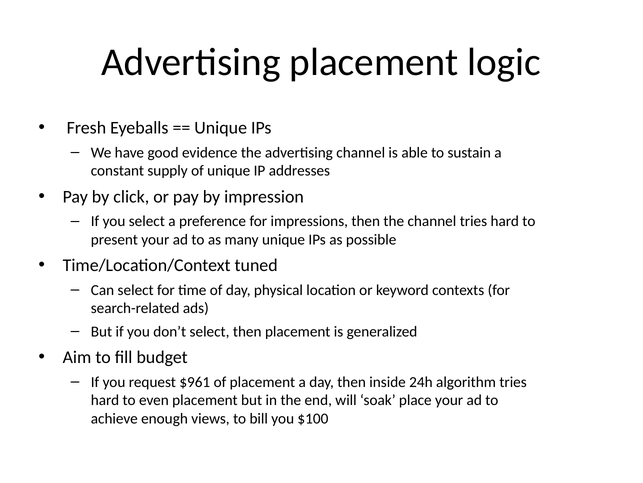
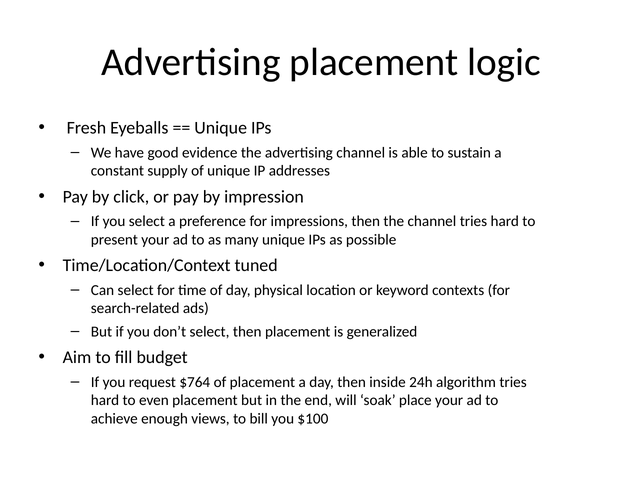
$961: $961 -> $764
